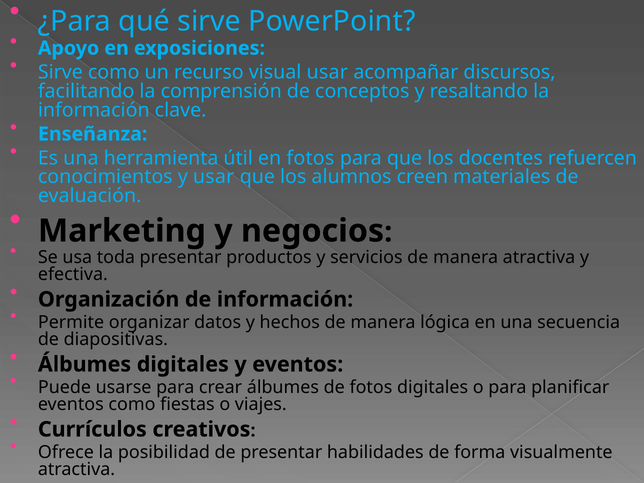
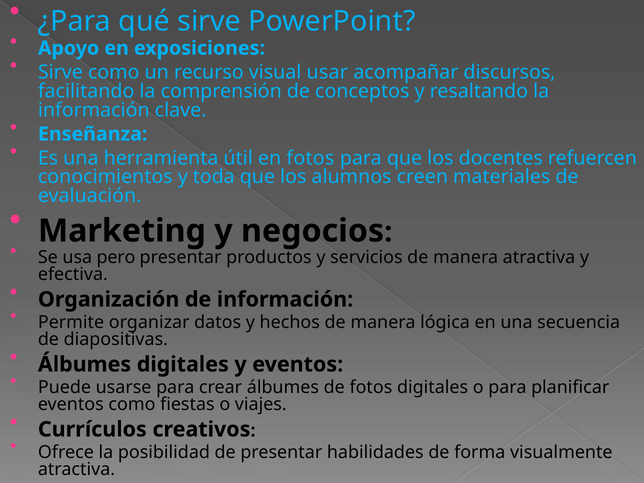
y usar: usar -> toda
toda: toda -> pero
